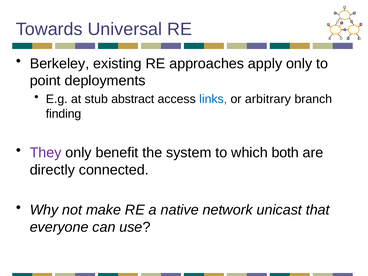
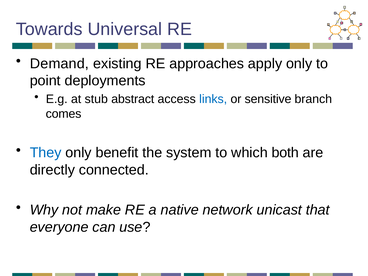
Berkeley: Berkeley -> Demand
arbitrary: arbitrary -> sensitive
finding: finding -> comes
They colour: purple -> blue
